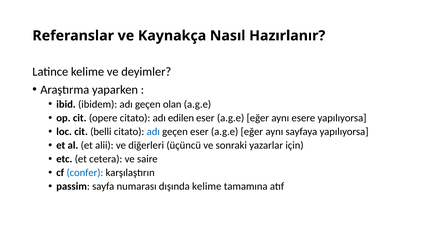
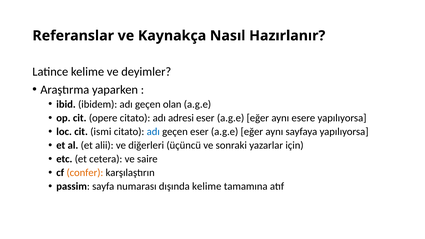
edilen: edilen -> adresi
belli: belli -> ismi
confer colour: blue -> orange
